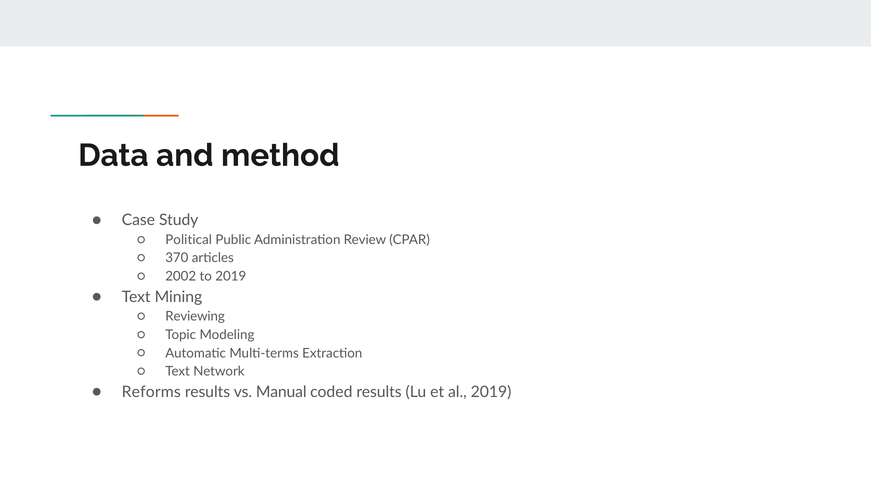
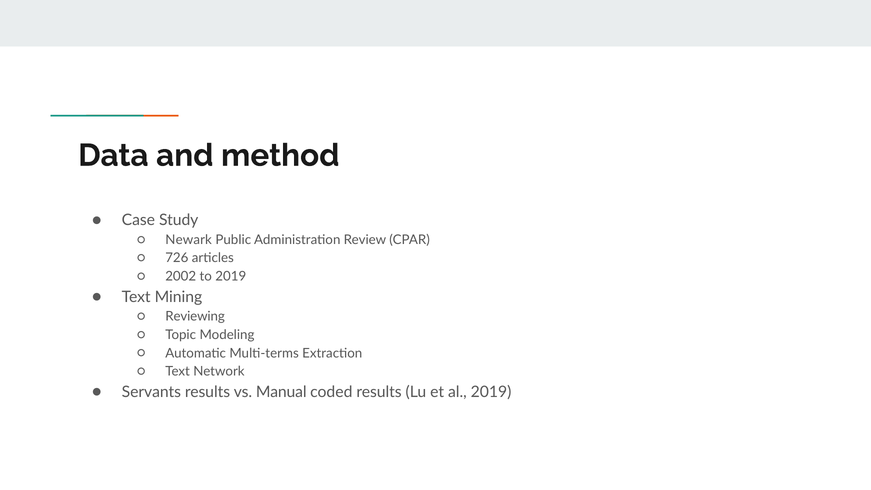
Political: Political -> Newark
370: 370 -> 726
Reforms: Reforms -> Servants
